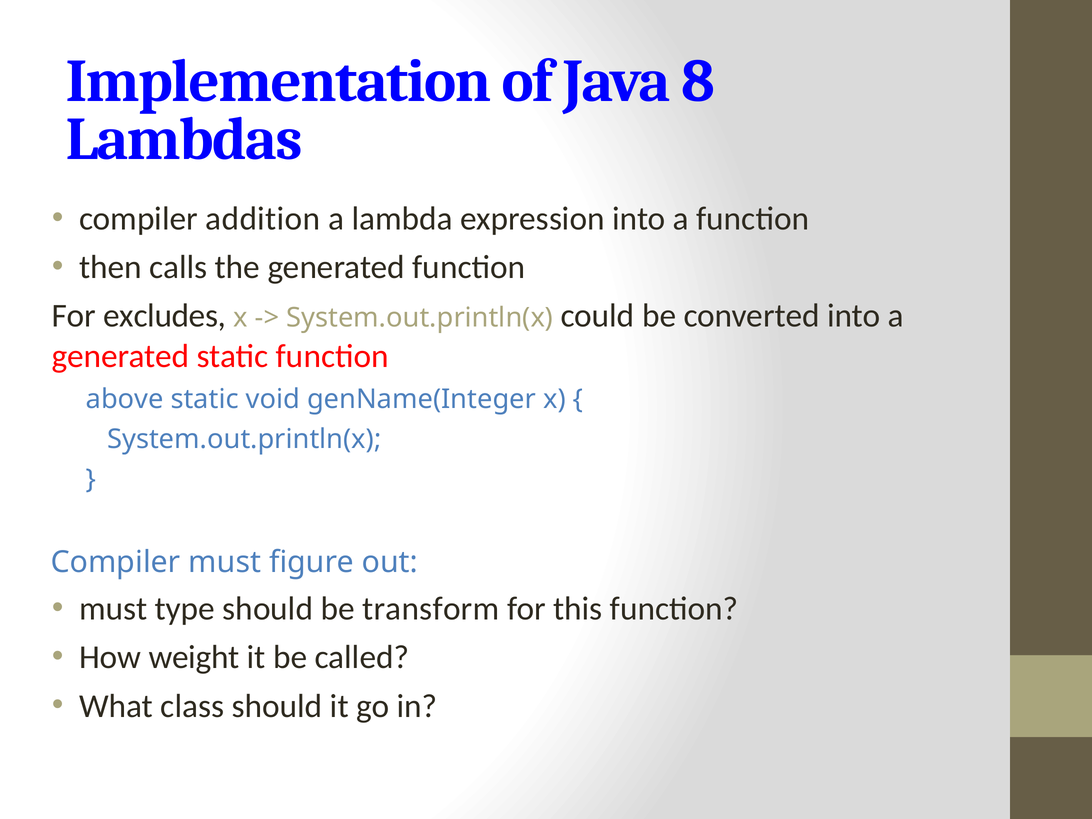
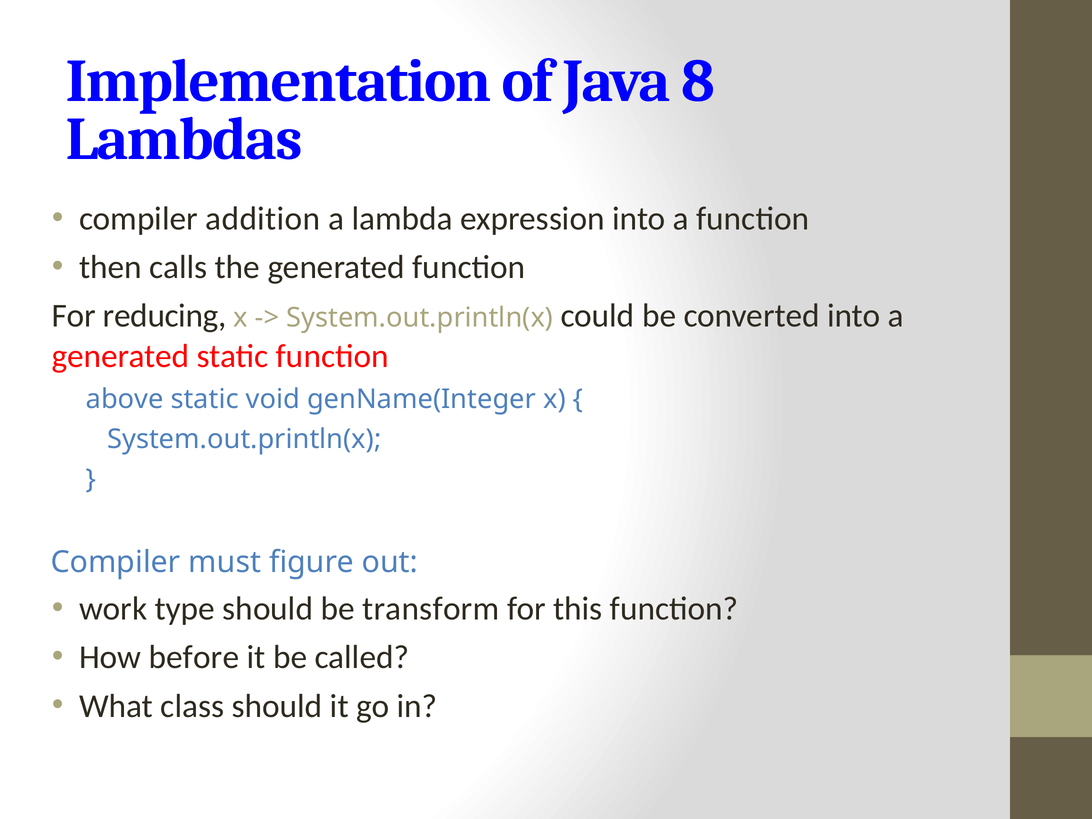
excludes: excludes -> reducing
must at (113, 609): must -> work
weight: weight -> before
